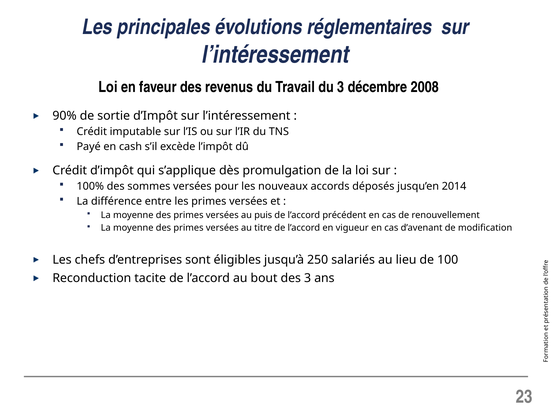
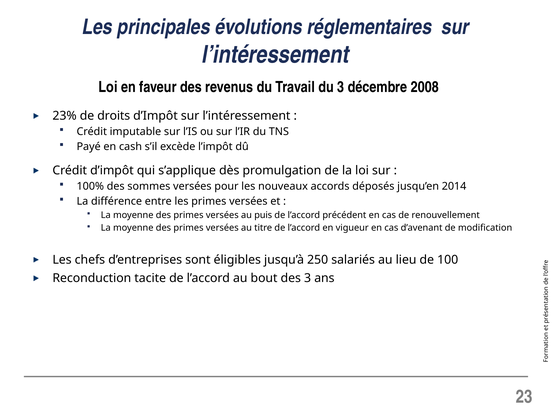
90%: 90% -> 23%
sortie: sortie -> droits
